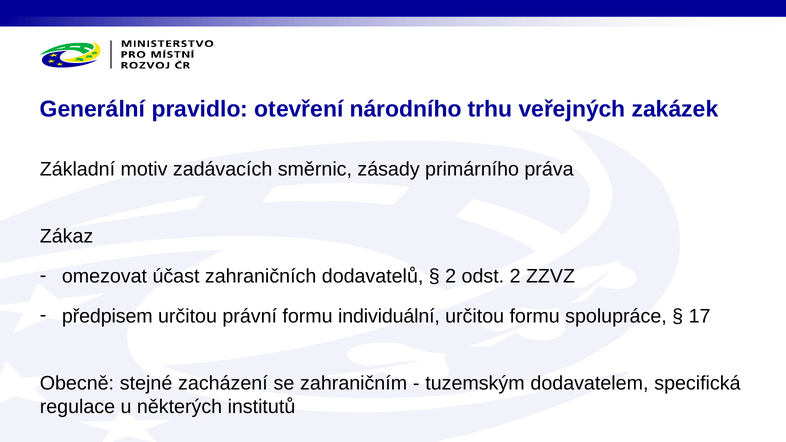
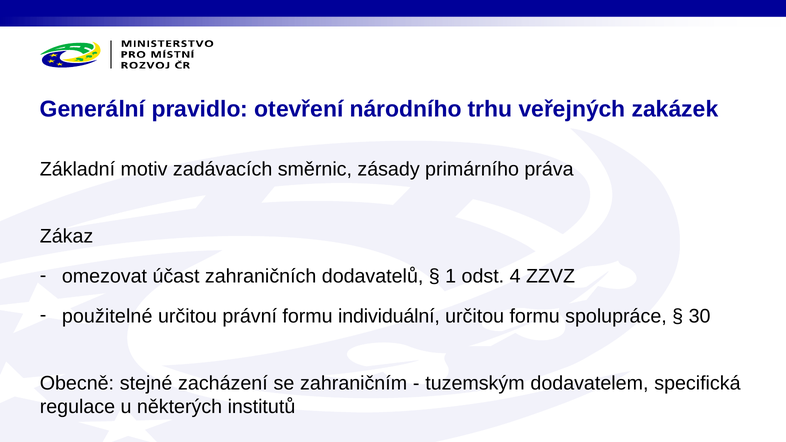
2 at (451, 276): 2 -> 1
odst 2: 2 -> 4
předpisem: předpisem -> použitelné
17: 17 -> 30
